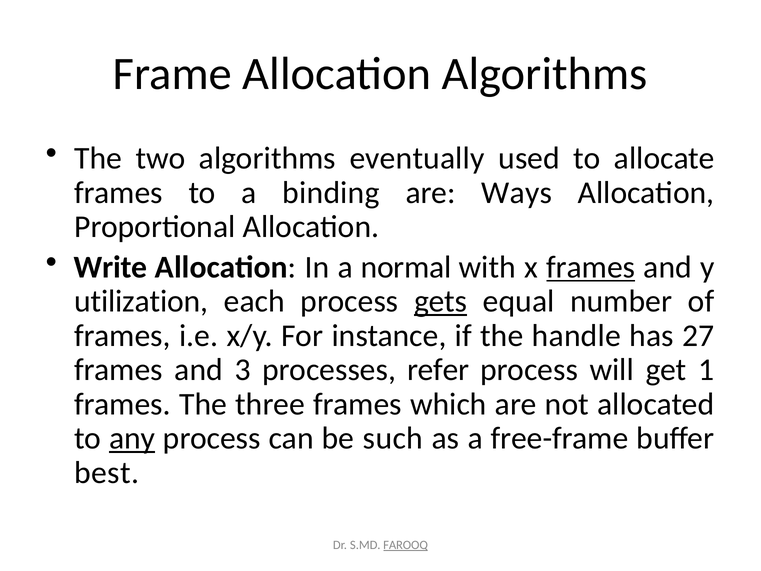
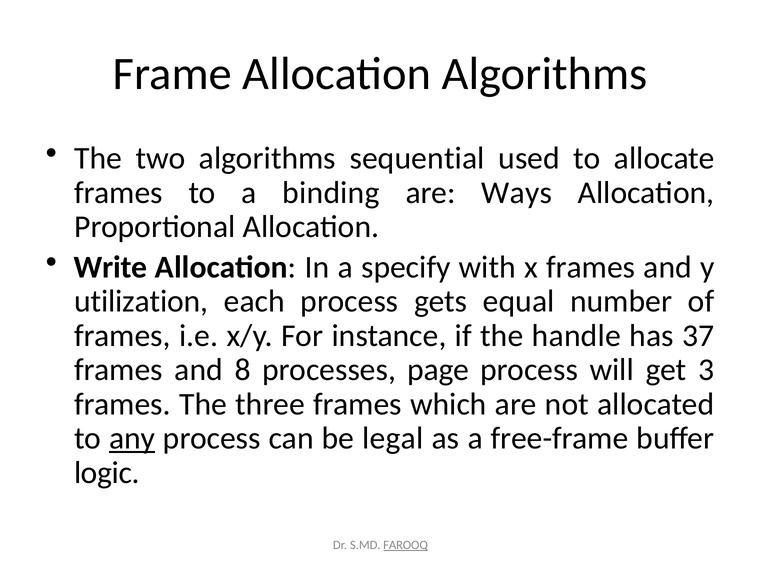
eventually: eventually -> sequential
normal: normal -> specify
frames at (591, 267) underline: present -> none
gets underline: present -> none
27: 27 -> 37
3: 3 -> 8
refer: refer -> page
1: 1 -> 3
such: such -> legal
best: best -> logic
